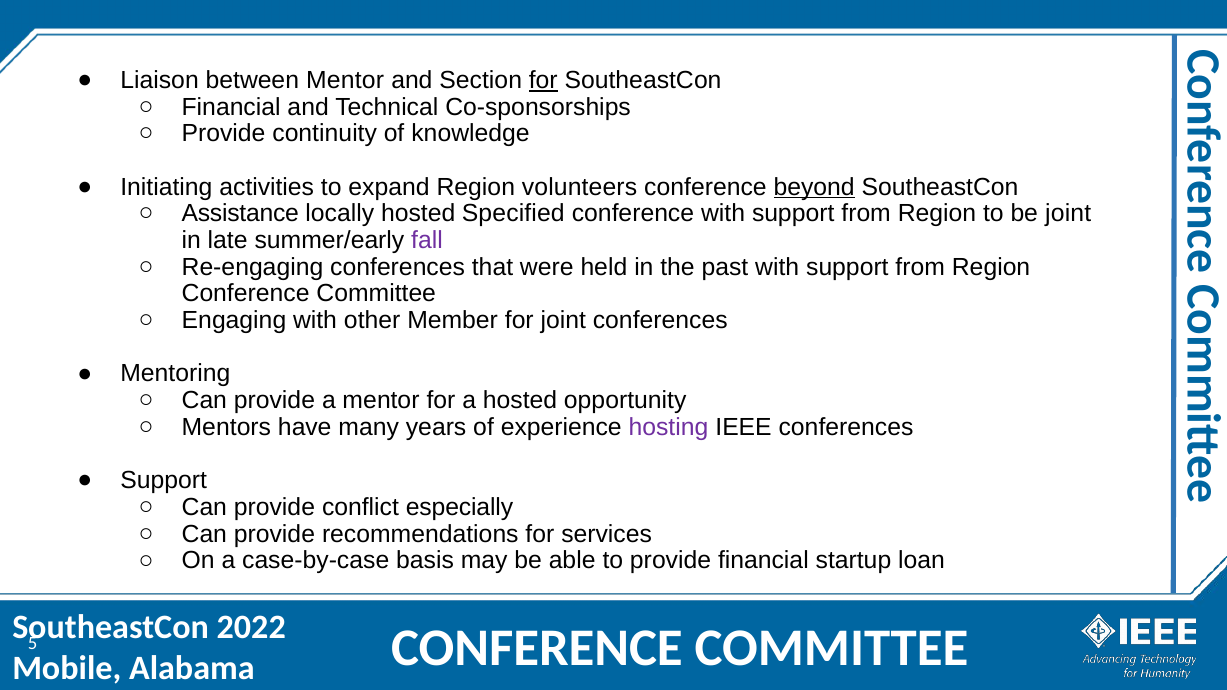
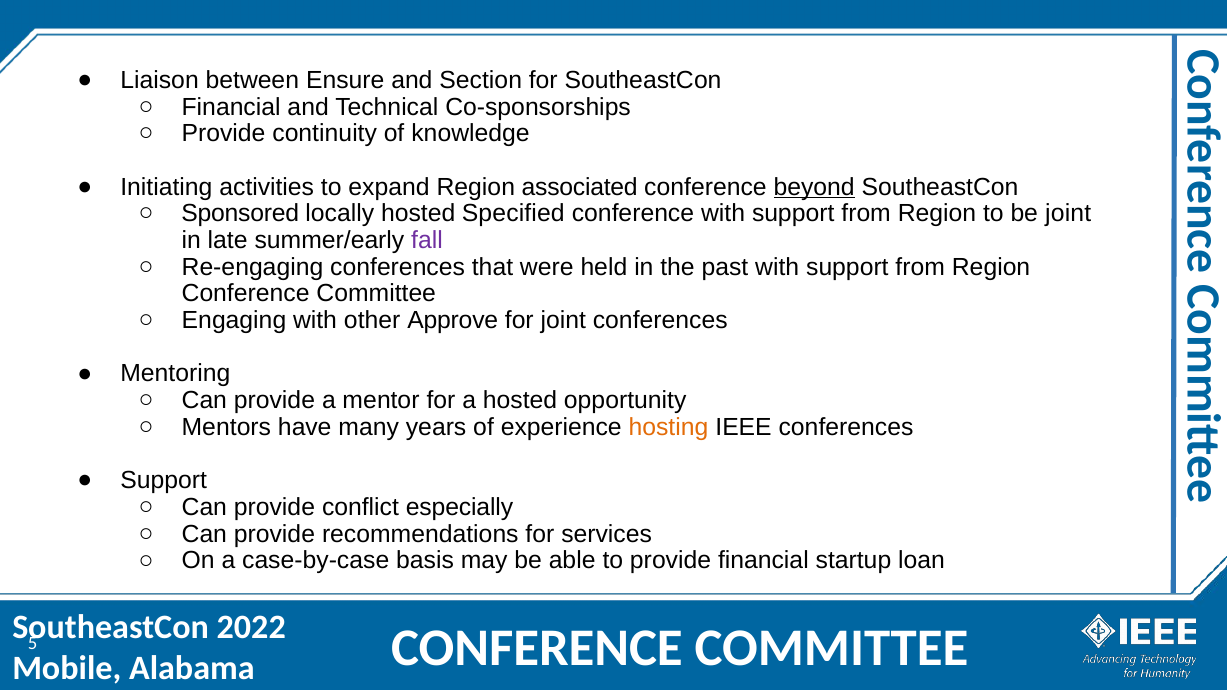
between Mentor: Mentor -> Ensure
for at (543, 80) underline: present -> none
volunteers: volunteers -> associated
Assistance: Assistance -> Sponsored
Member: Member -> Approve
hosting colour: purple -> orange
